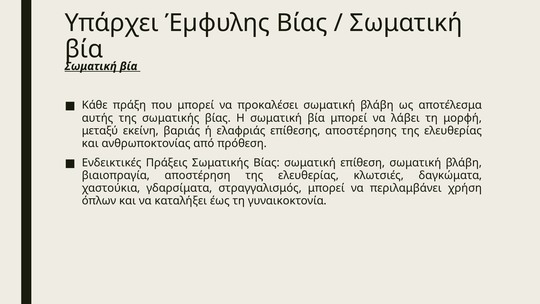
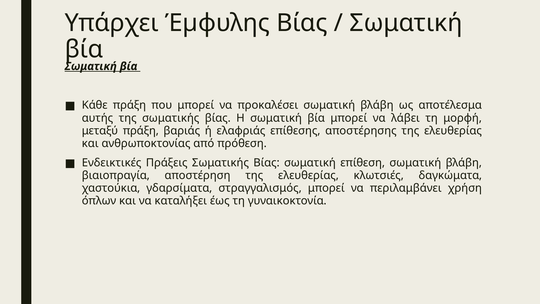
μεταξύ εκείνη: εκείνη -> πράξη
